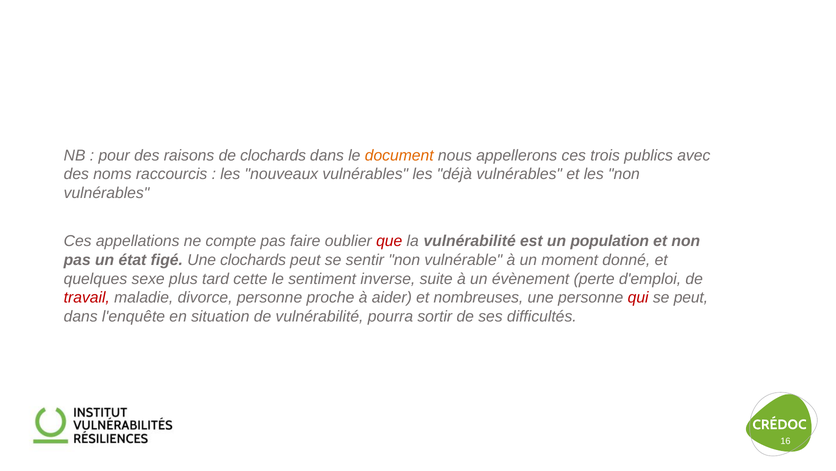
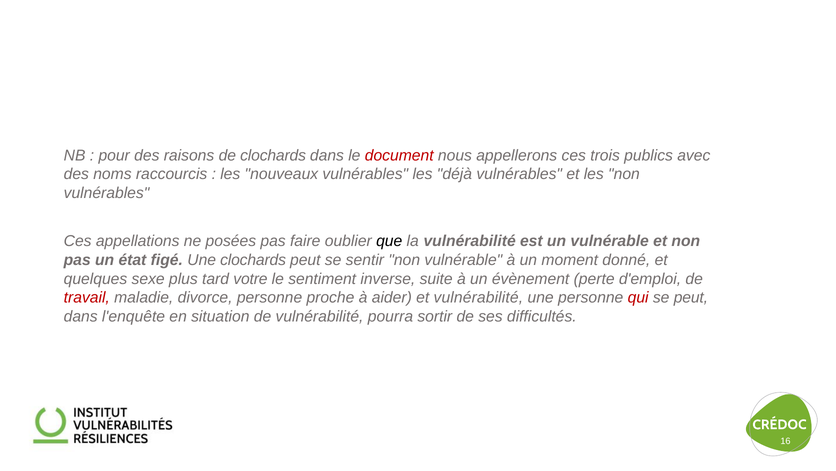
document colour: orange -> red
compte: compte -> posées
que colour: red -> black
un population: population -> vulnérable
cette: cette -> votre
et nombreuses: nombreuses -> vulnérabilité
